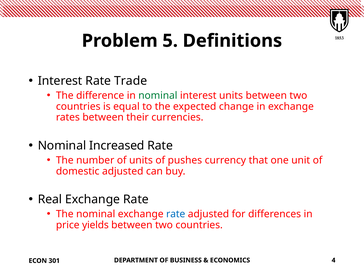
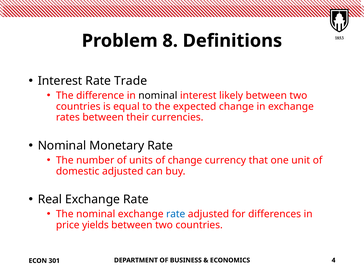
5: 5 -> 8
nominal at (158, 96) colour: green -> black
interest units: units -> likely
Increased: Increased -> Monetary
of pushes: pushes -> change
